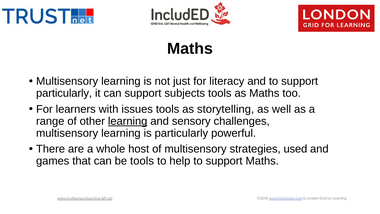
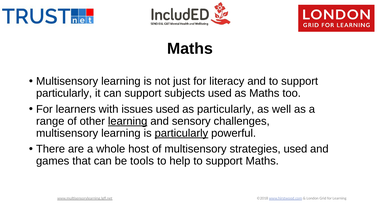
subjects tools: tools -> used
issues tools: tools -> used
as storytelling: storytelling -> particularly
particularly at (181, 133) underline: none -> present
